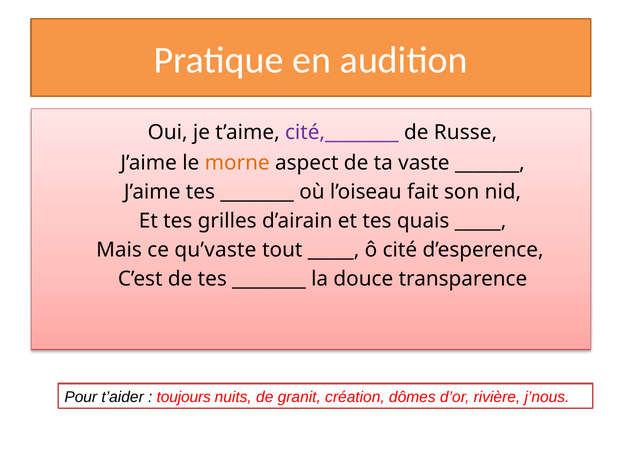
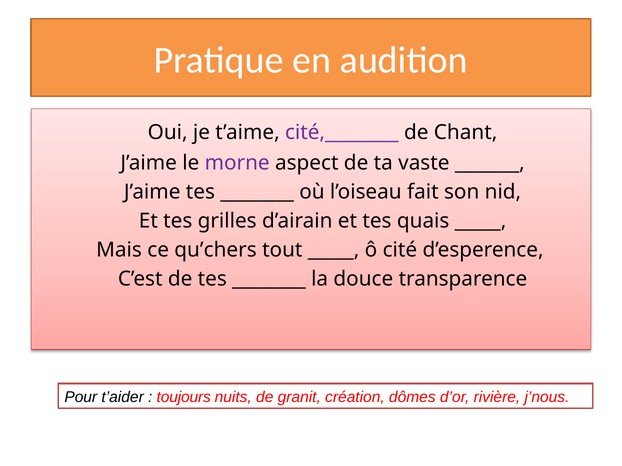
Russe: Russe -> Chant
morne colour: orange -> purple
qu’vaste: qu’vaste -> qu’chers
